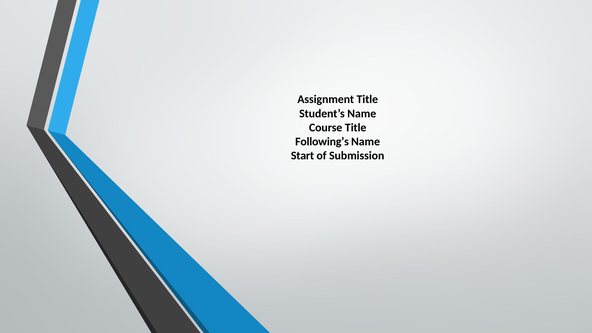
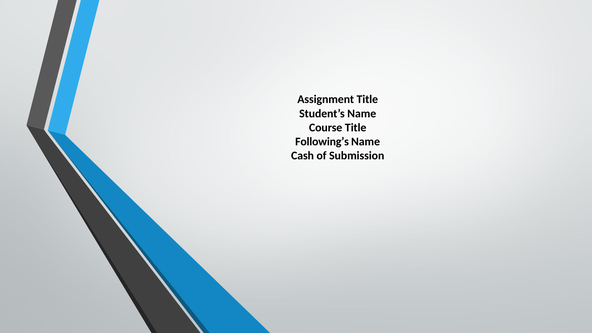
Start: Start -> Cash
